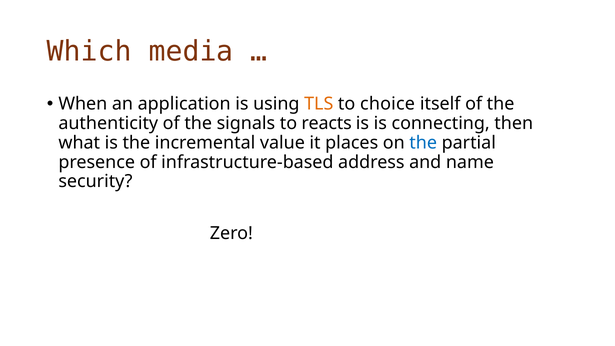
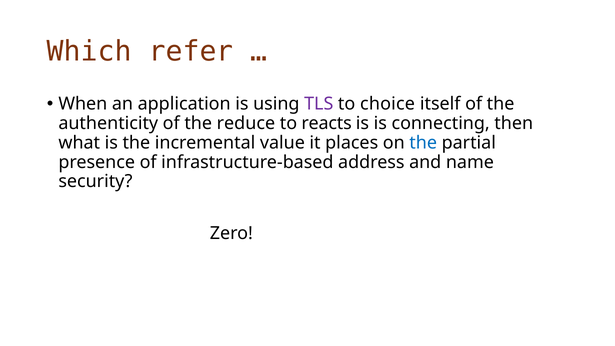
media: media -> refer
TLS colour: orange -> purple
signals: signals -> reduce
